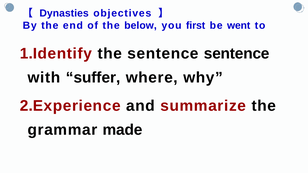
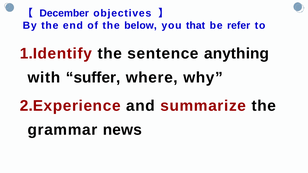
Dynasties: Dynasties -> December
first: first -> that
went: went -> refer
sentence sentence: sentence -> anything
made: made -> news
